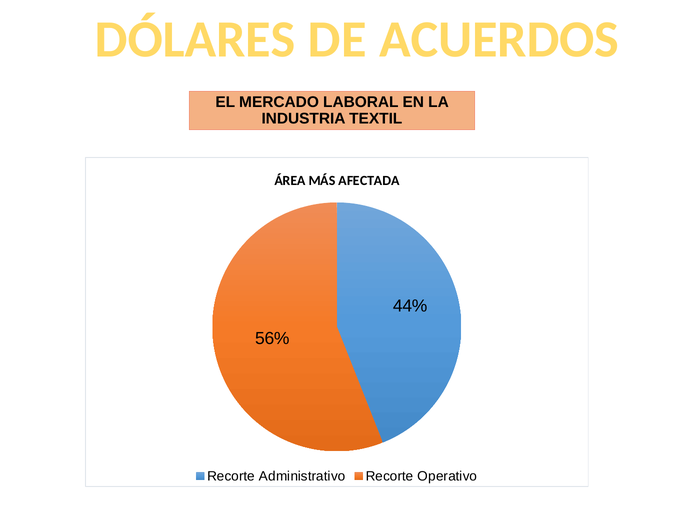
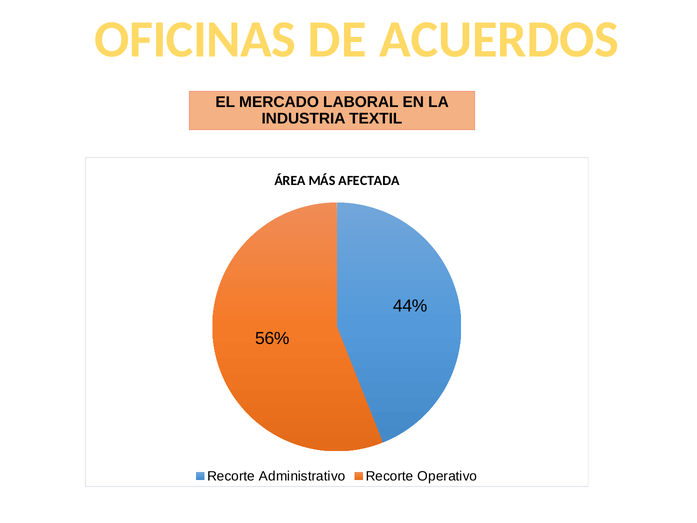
DÓLARES: DÓLARES -> OFICINAS
